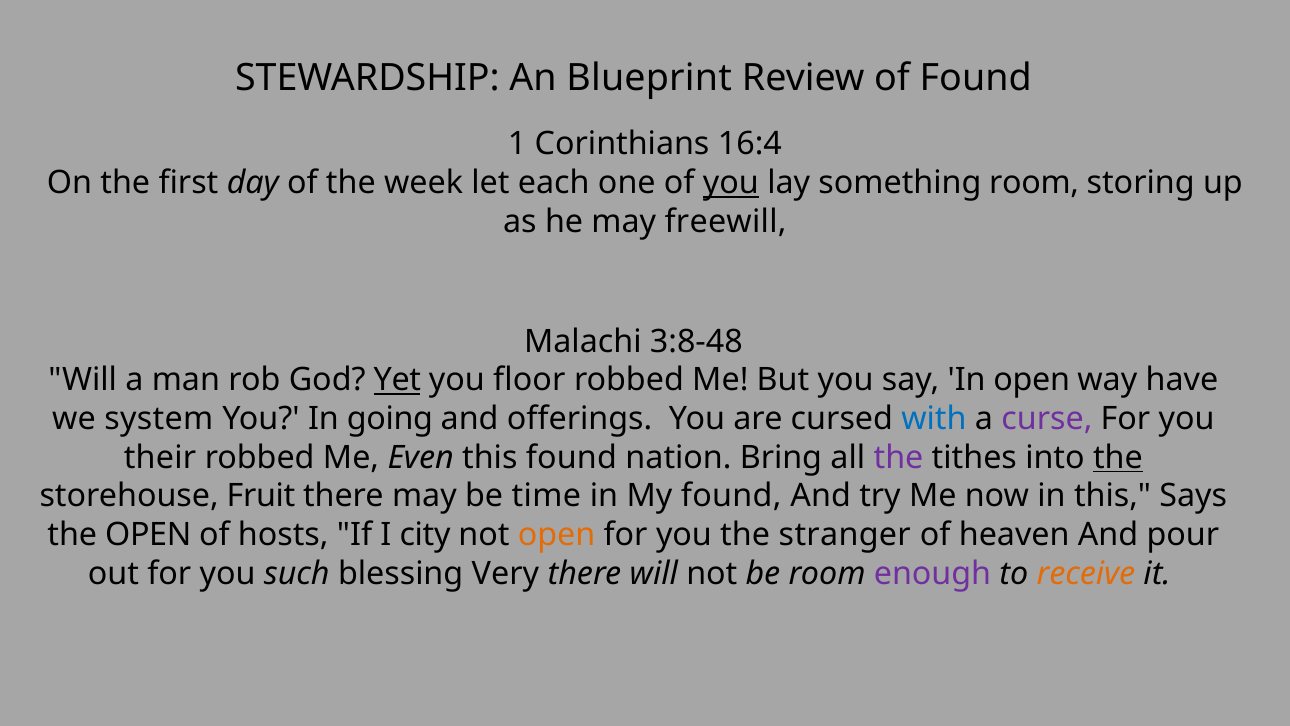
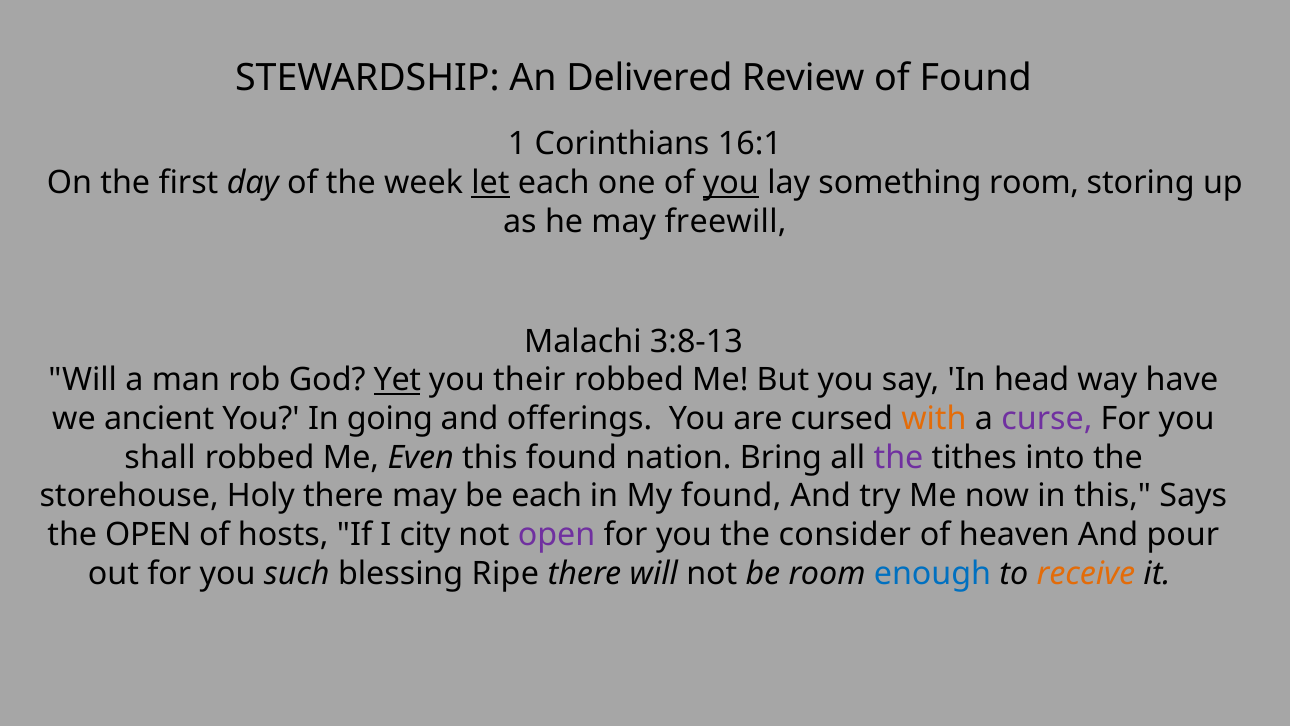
Blueprint: Blueprint -> Delivered
16:4: 16:4 -> 16:1
let underline: none -> present
3:8-48: 3:8-48 -> 3:8-13
floor: floor -> their
In open: open -> head
system: system -> ancient
with colour: blue -> orange
their: their -> shall
the at (1118, 457) underline: present -> none
Fruit: Fruit -> Holy
be time: time -> each
open at (557, 535) colour: orange -> purple
stranger: stranger -> consider
Very: Very -> Ripe
enough colour: purple -> blue
